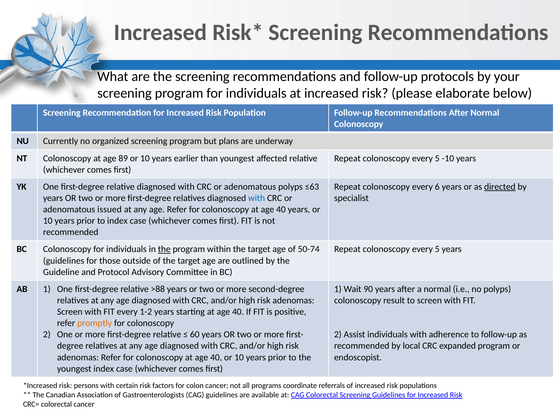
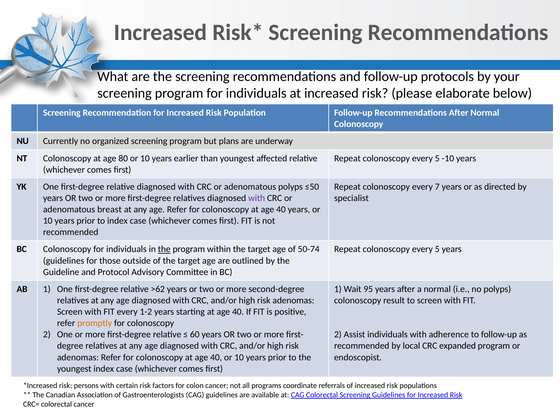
89: 89 -> 80
≤63: ≤63 -> ≤50
6: 6 -> 7
directed underline: present -> none
with at (257, 198) colour: blue -> purple
issued: issued -> breast
>88: >88 -> >62
90: 90 -> 95
